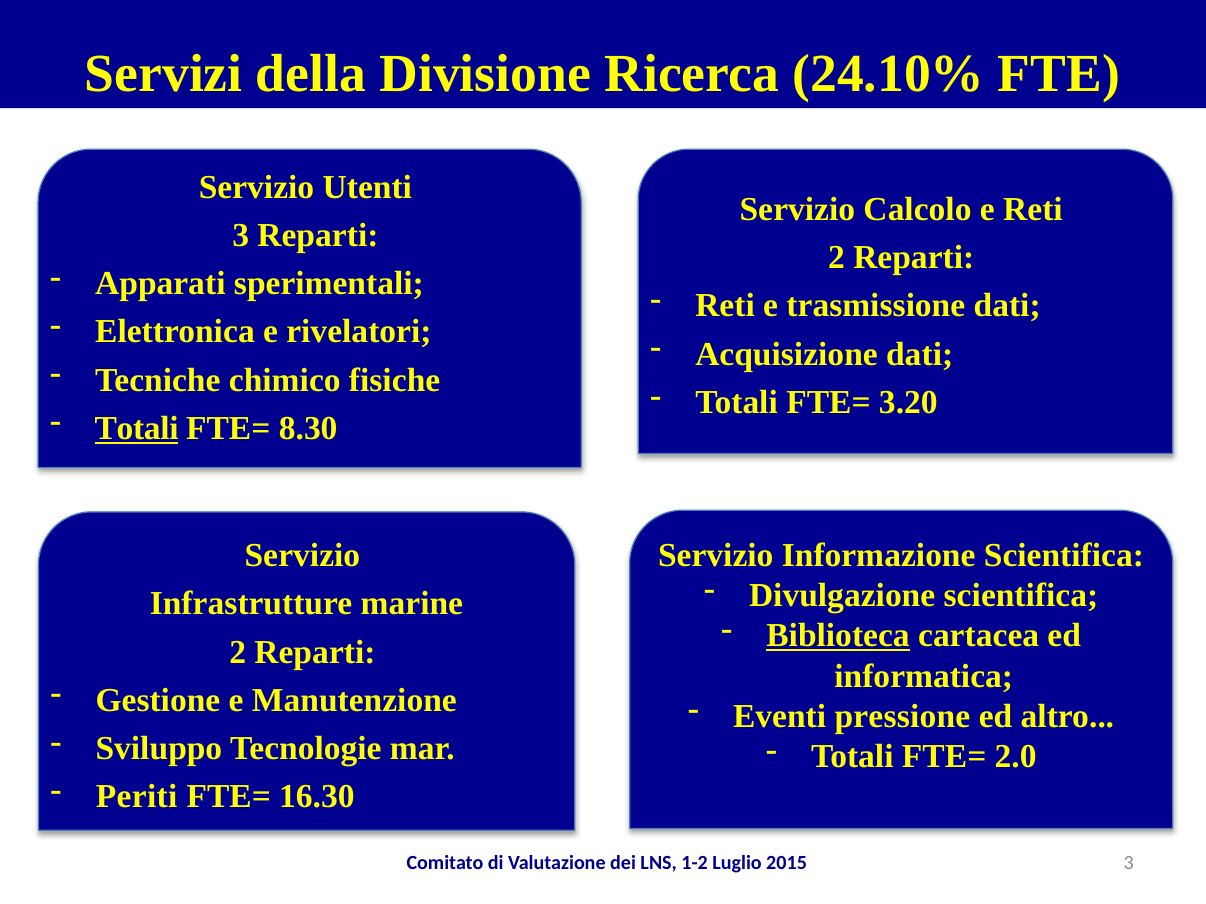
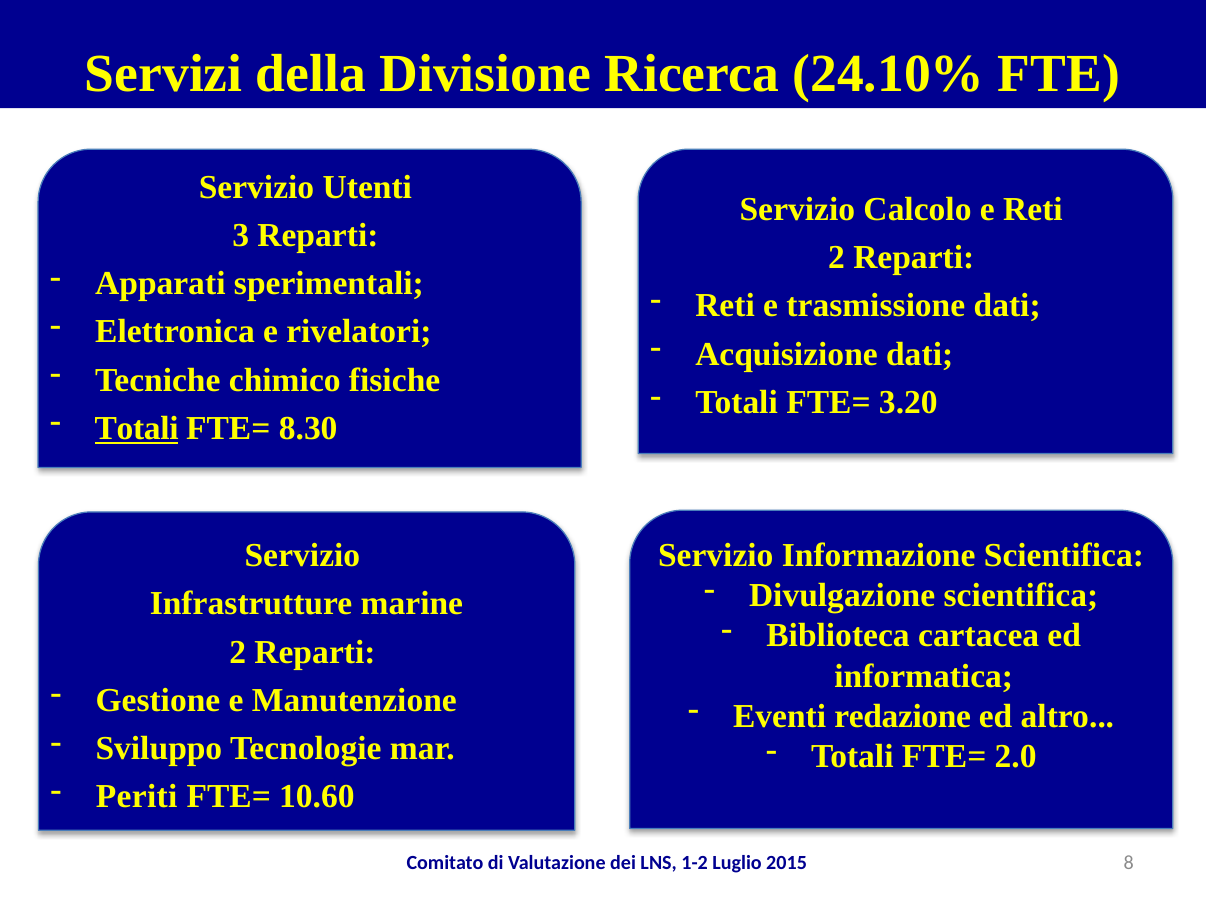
Biblioteca underline: present -> none
pressione: pressione -> redazione
16.30: 16.30 -> 10.60
2015 3: 3 -> 8
